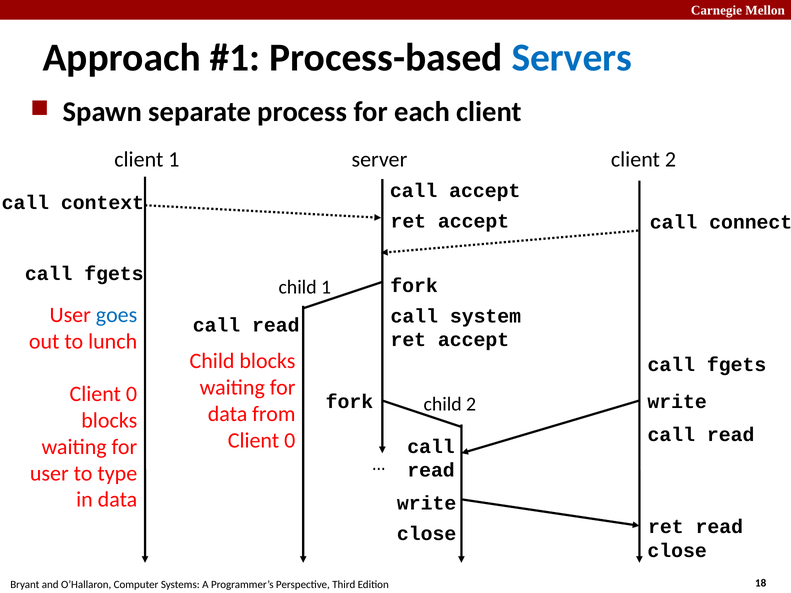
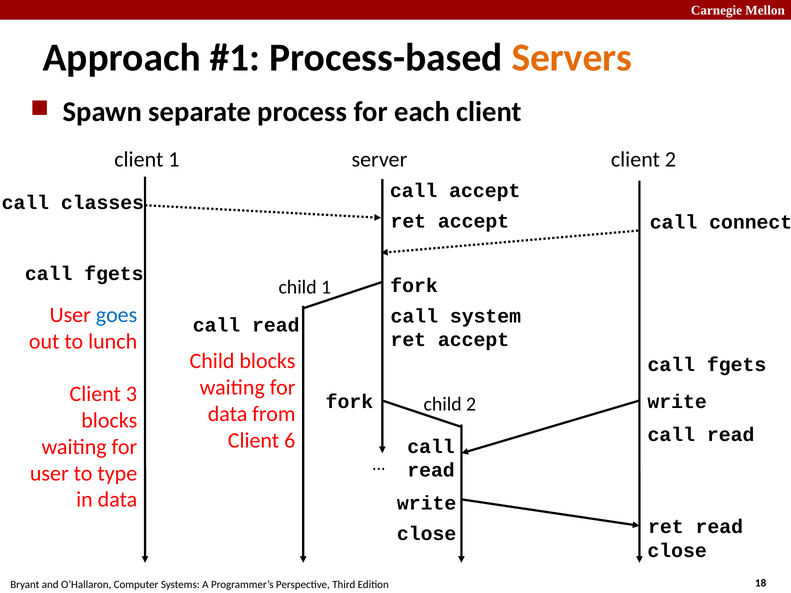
Servers colour: blue -> orange
context: context -> classes
0 at (132, 394): 0 -> 3
0 at (290, 440): 0 -> 6
